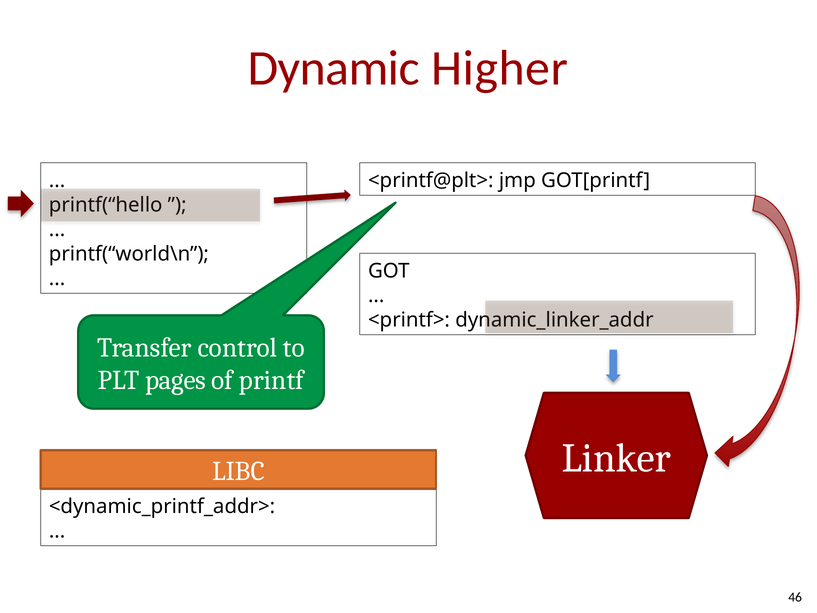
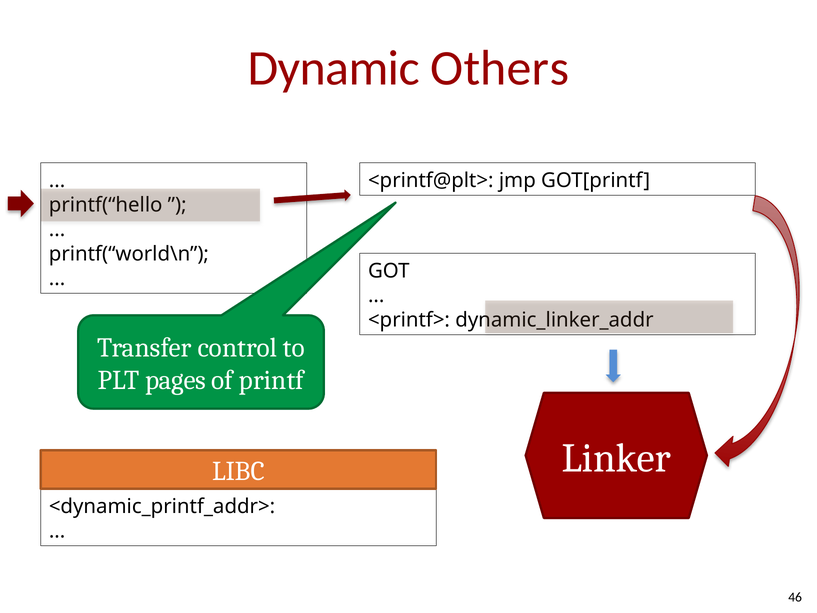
Higher: Higher -> Others
